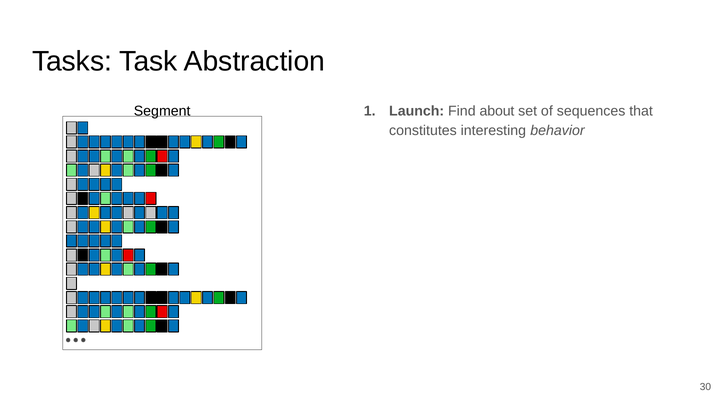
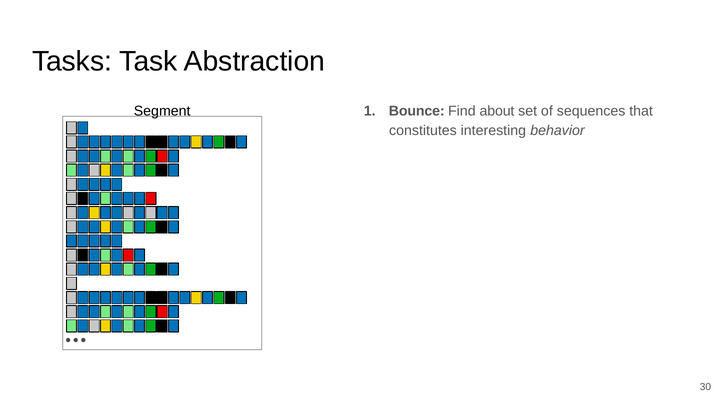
Launch: Launch -> Bounce
